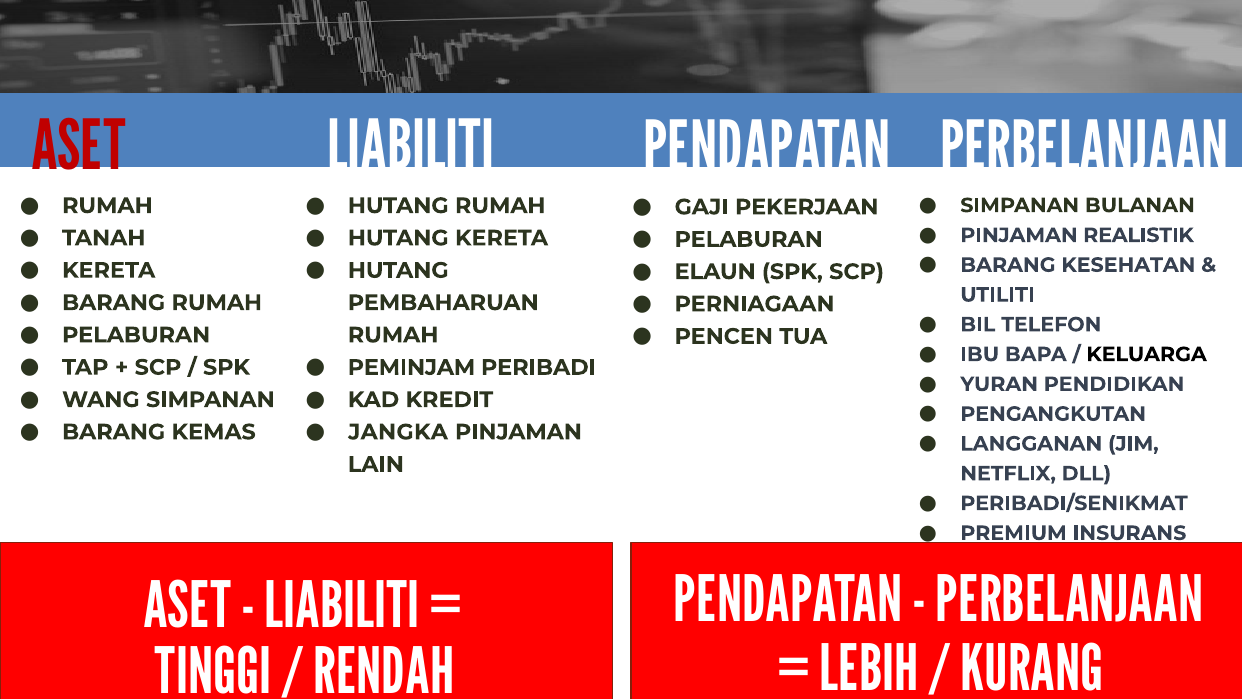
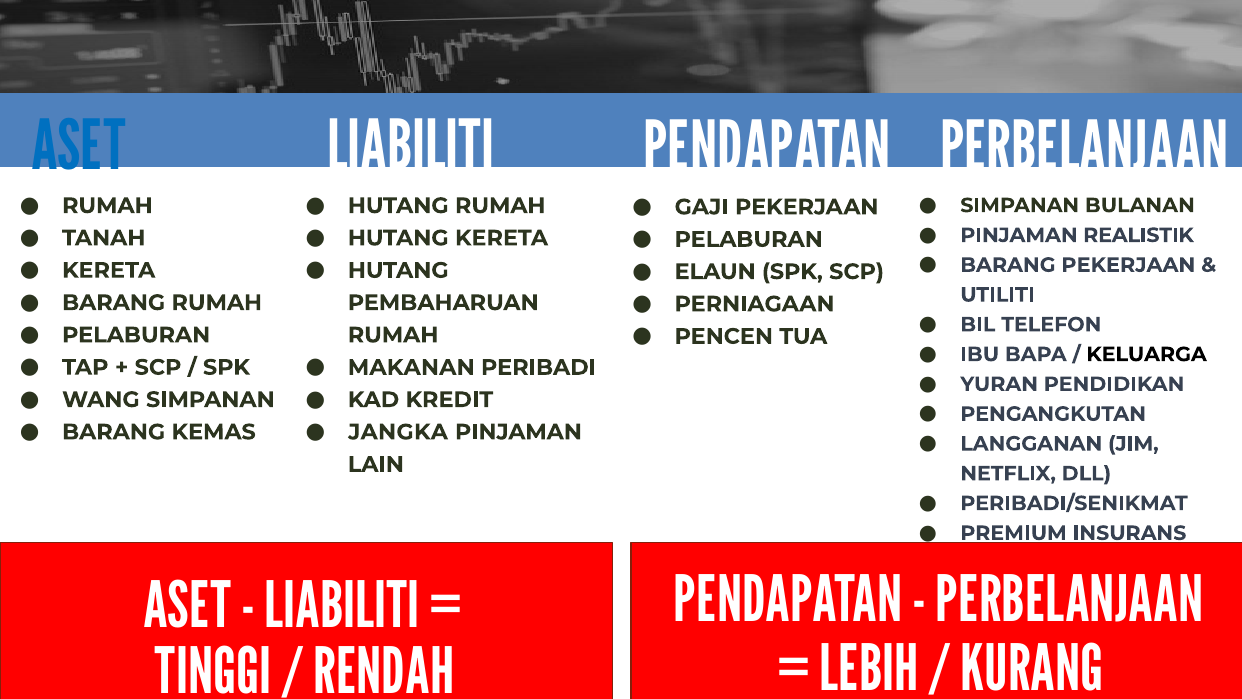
ASET at (79, 146) colour: red -> blue
BARANG KESEHATAN: KESEHATAN -> PEKERJAAN
PEMINJAM: PEMINJAM -> MAKANAN
